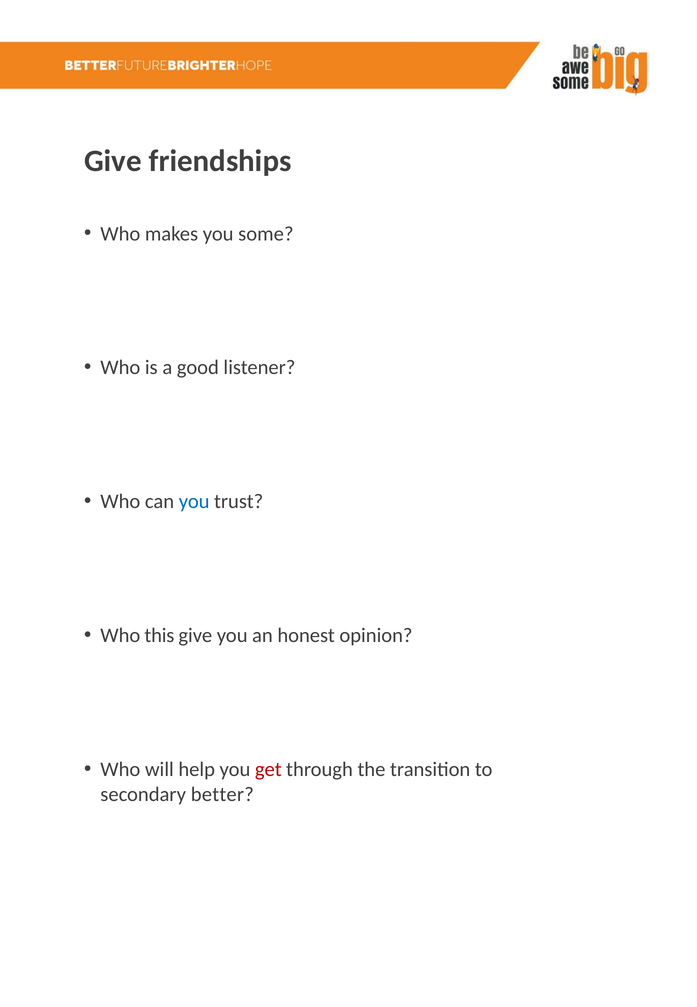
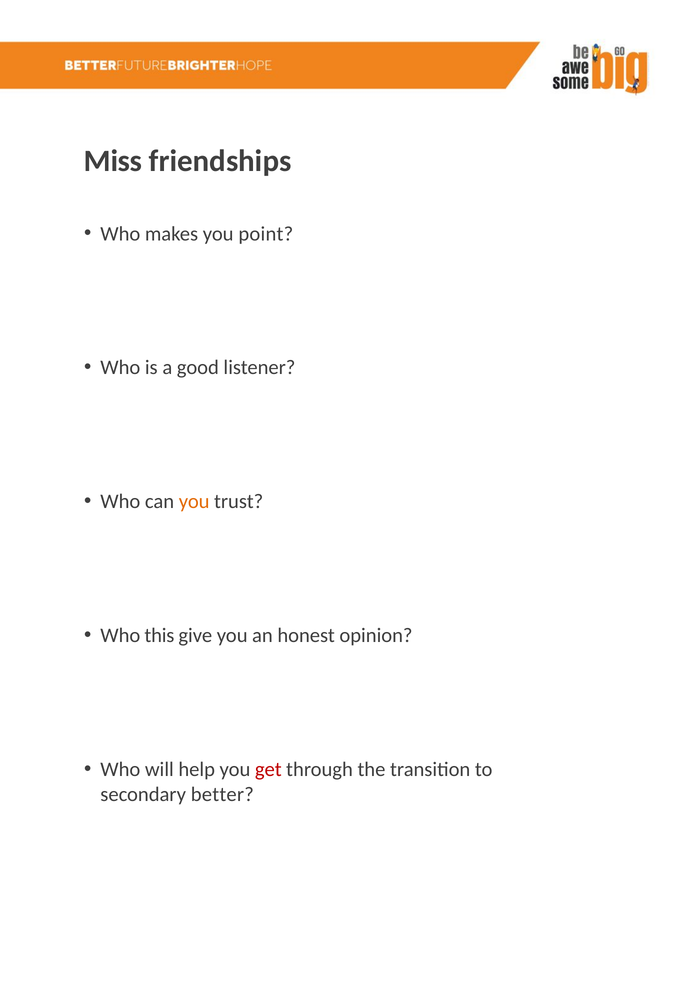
Give at (113, 161): Give -> Miss
some: some -> point
you at (194, 501) colour: blue -> orange
